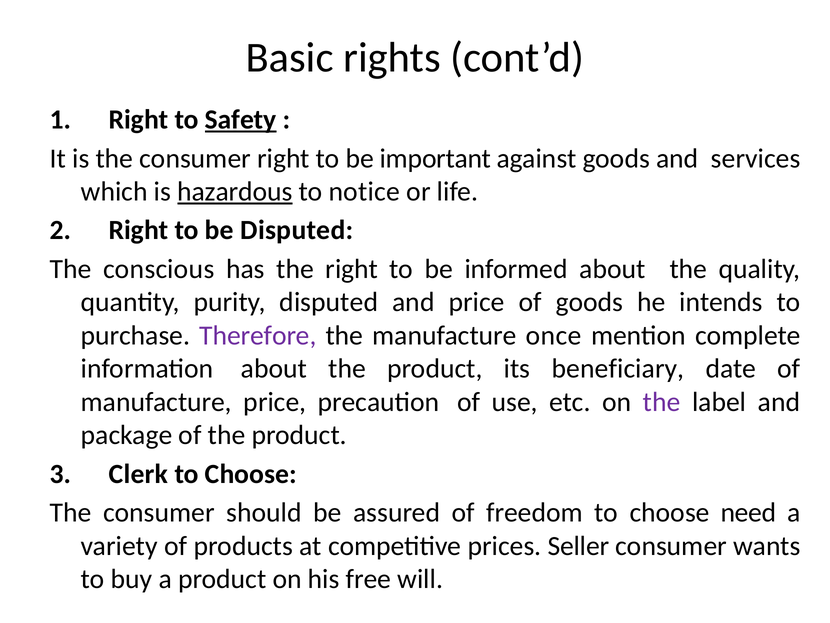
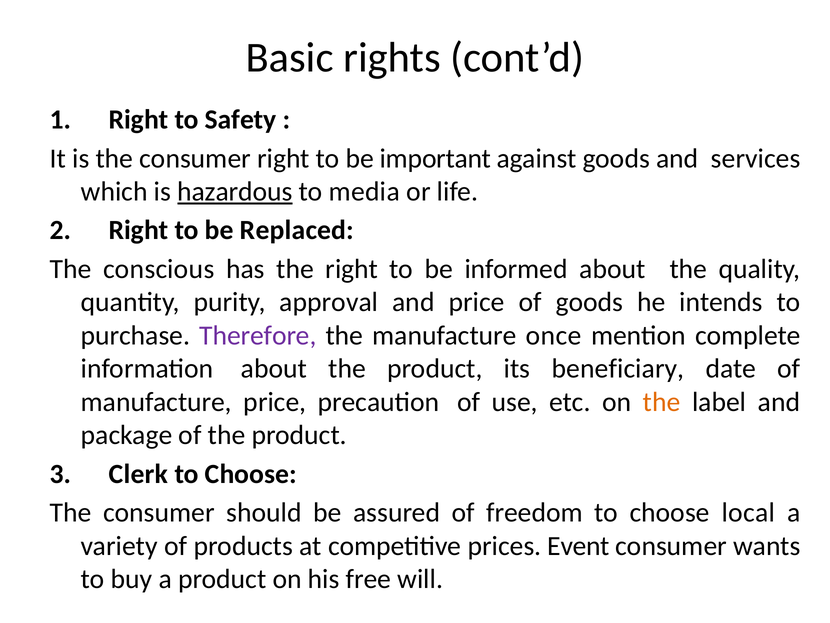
Safety underline: present -> none
notice: notice -> media
be Disputed: Disputed -> Replaced
purity disputed: disputed -> approval
the at (662, 402) colour: purple -> orange
need: need -> local
Seller: Seller -> Event
